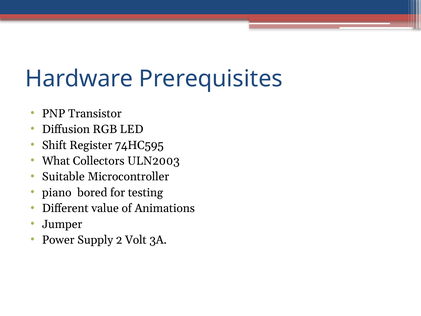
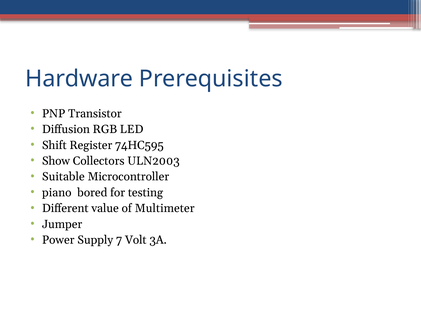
What: What -> Show
Animations: Animations -> Multimeter
2: 2 -> 7
